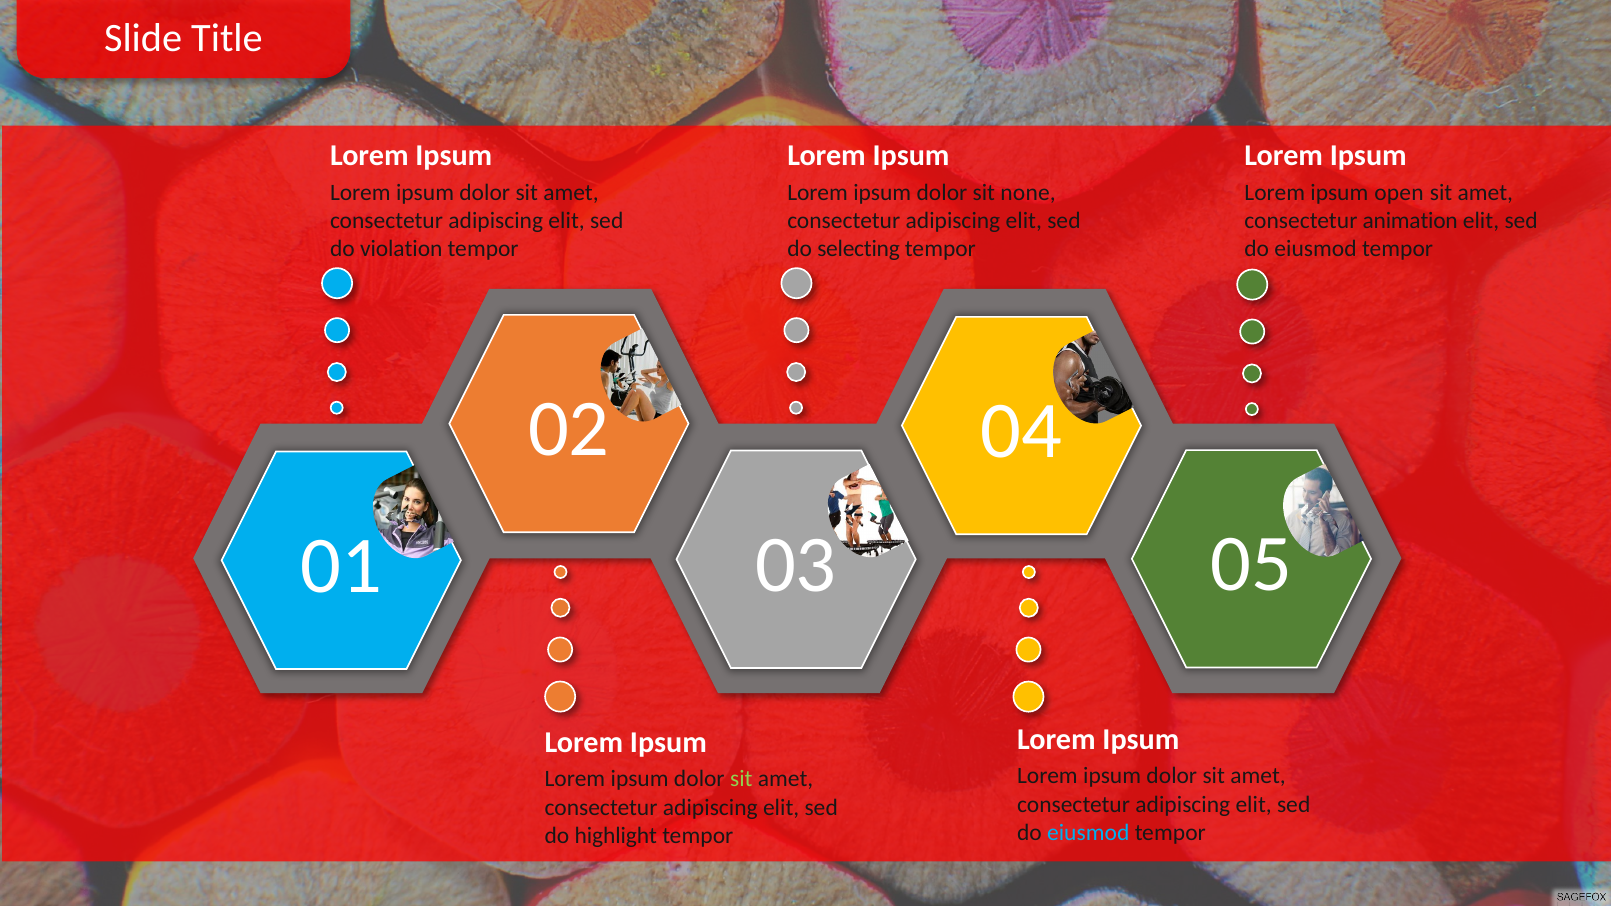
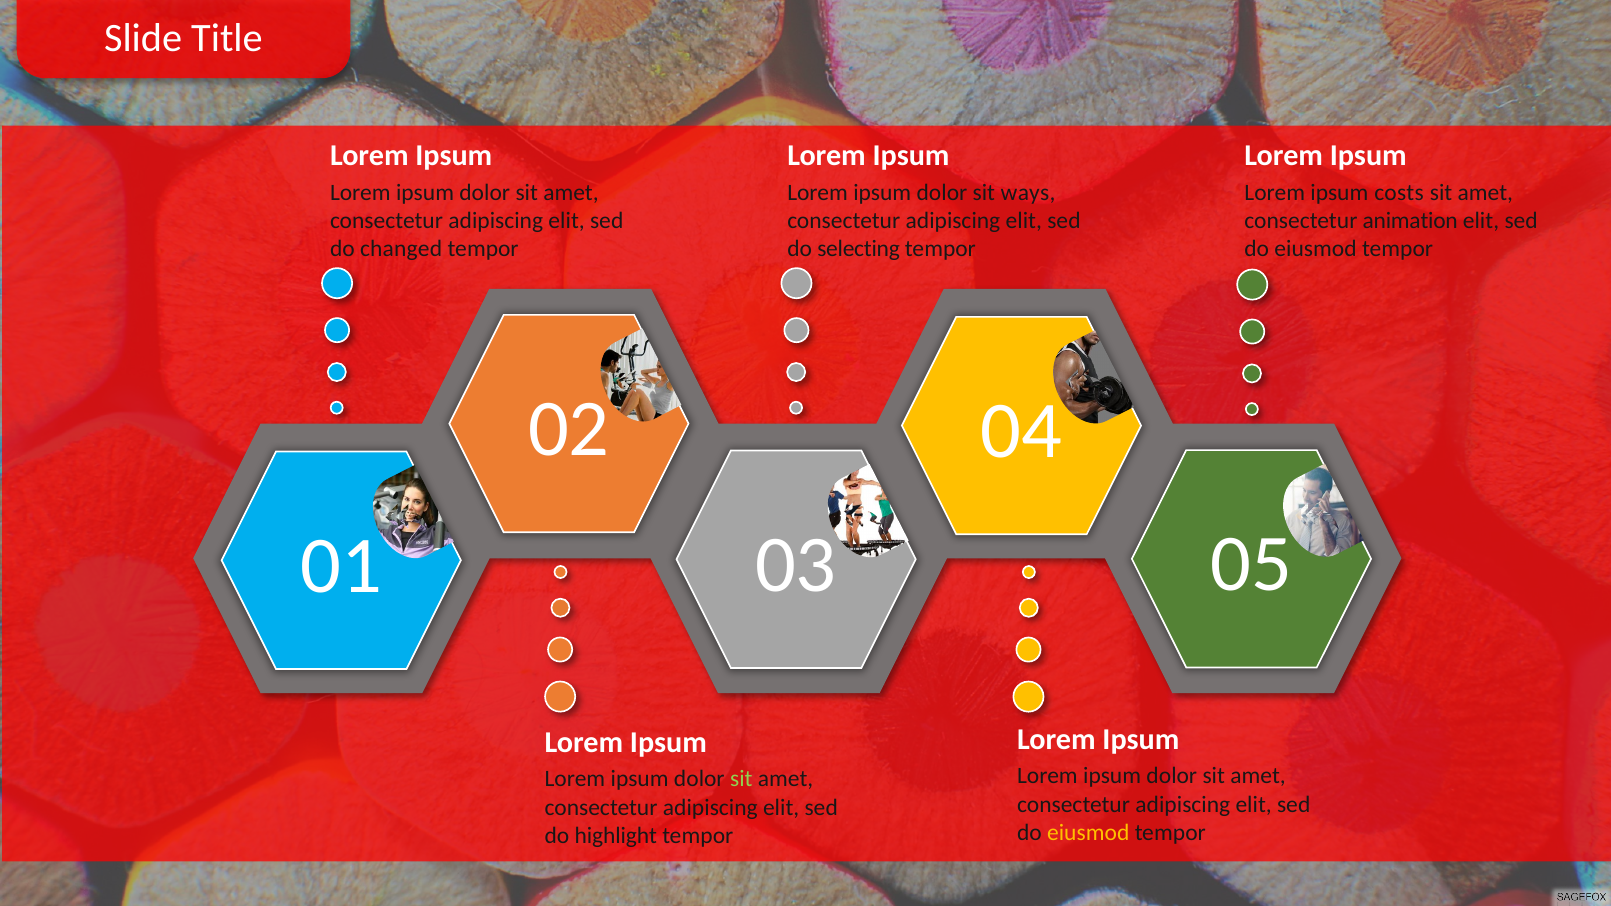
none: none -> ways
open: open -> costs
violation: violation -> changed
eiusmod at (1088, 833) colour: light blue -> yellow
